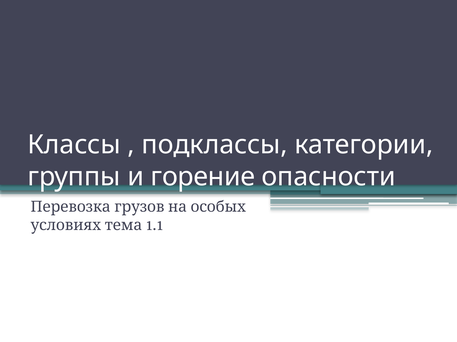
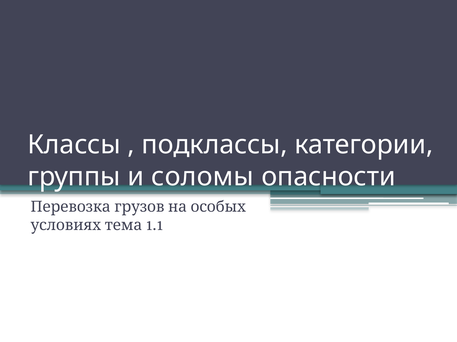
горение: горение -> соломы
